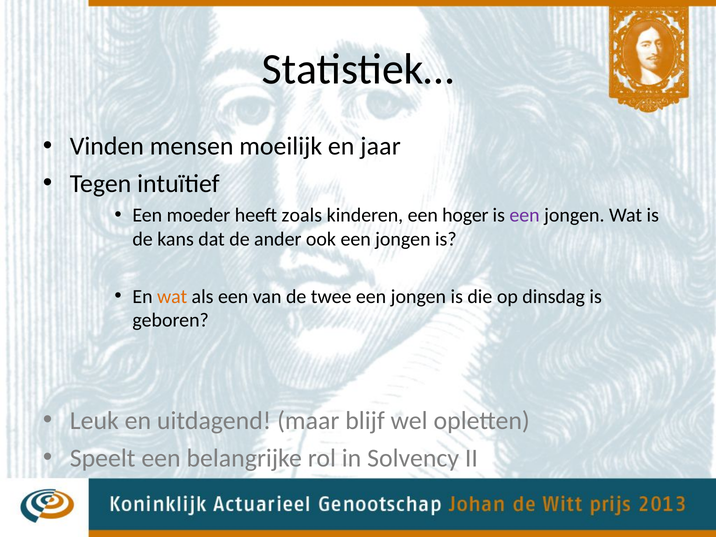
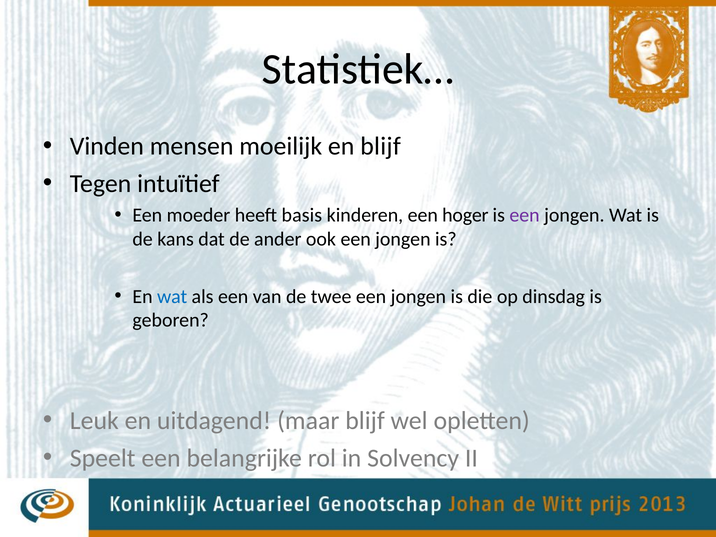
en jaar: jaar -> blijf
zoals: zoals -> basis
wat at (172, 297) colour: orange -> blue
